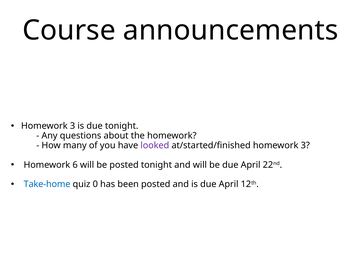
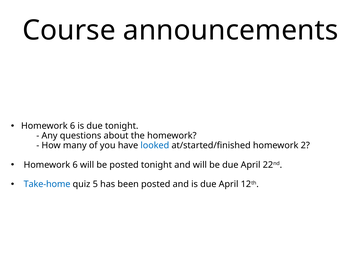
3 at (73, 126): 3 -> 6
looked colour: purple -> blue
at/started/finished homework 3: 3 -> 2
0: 0 -> 5
